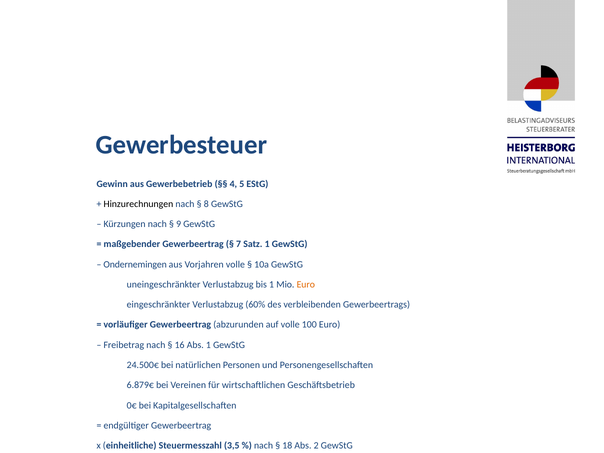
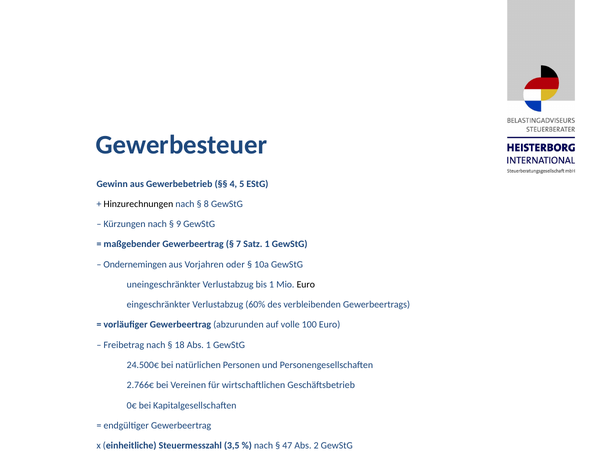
Vorjahren volle: volle -> oder
Euro at (306, 284) colour: orange -> black
16 at (180, 345): 16 -> 18
6.879€: 6.879€ -> 2.766€
18: 18 -> 47
